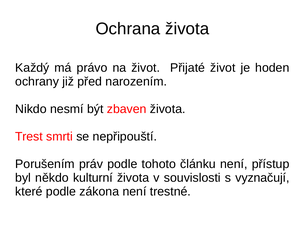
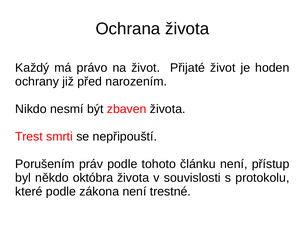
kulturní: kulturní -> októbra
vyznačují: vyznačují -> protokolu
